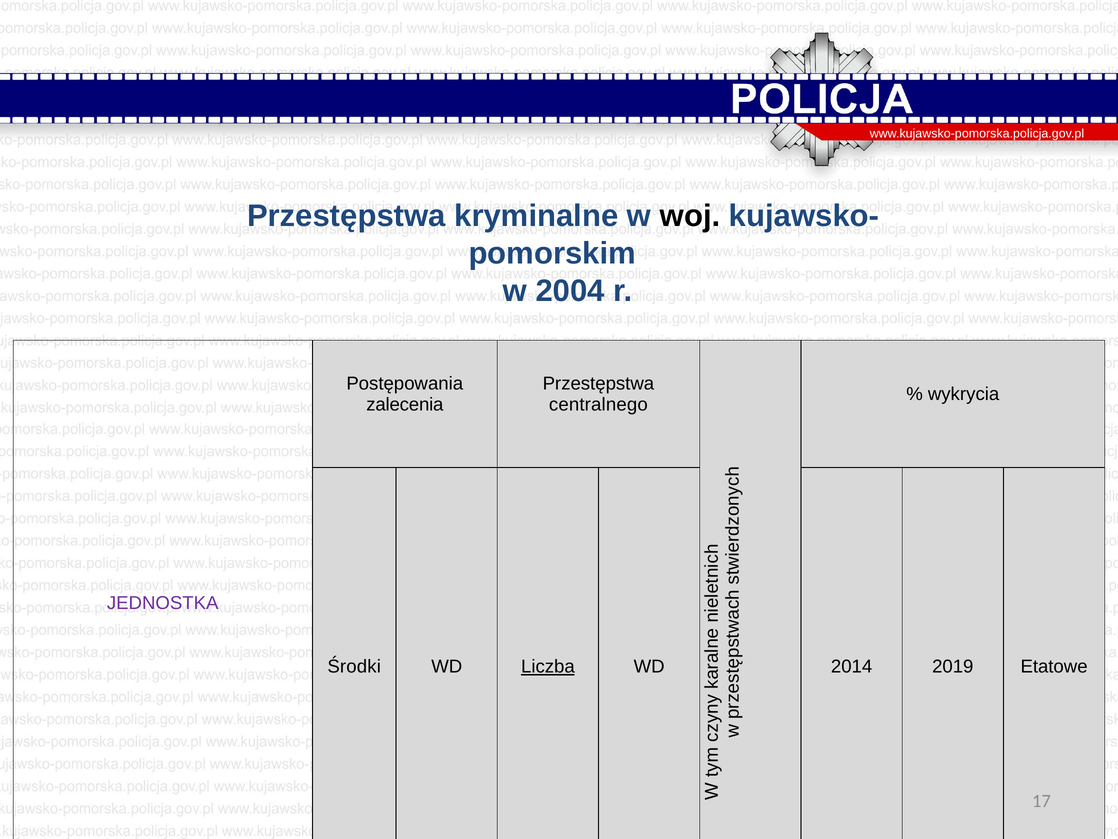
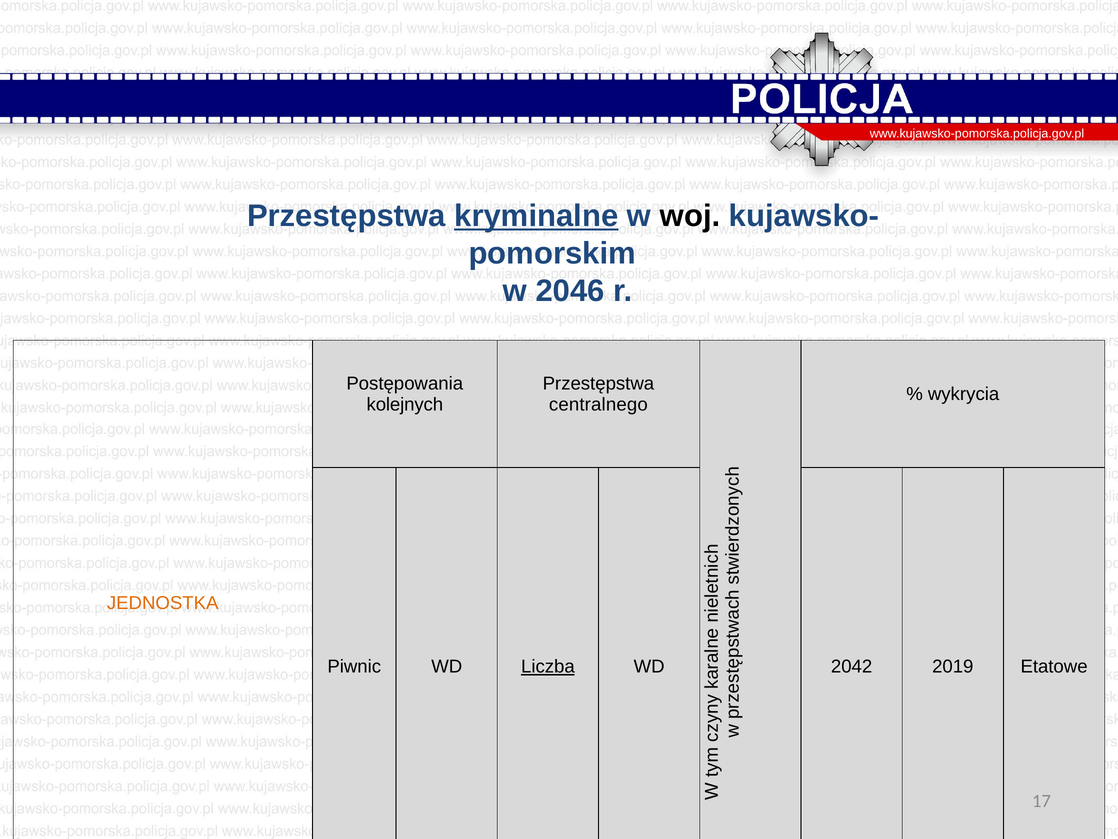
kryminalne underline: none -> present
2004: 2004 -> 2046
zalecenia: zalecenia -> kolejnych
JEDNOSTKA colour: purple -> orange
Środki: Środki -> Piwnic
2014: 2014 -> 2042
